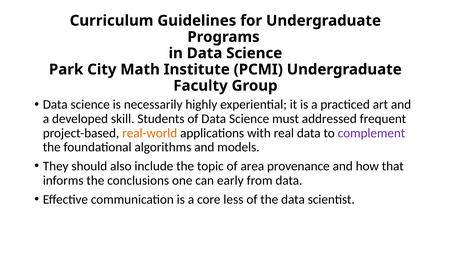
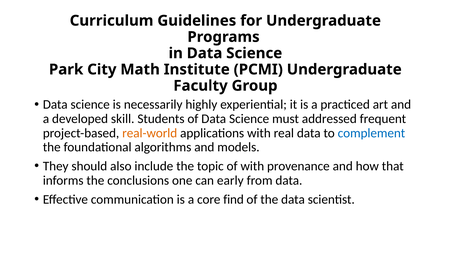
complement colour: purple -> blue
of area: area -> with
less: less -> find
